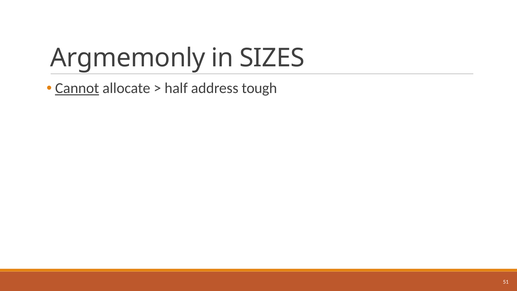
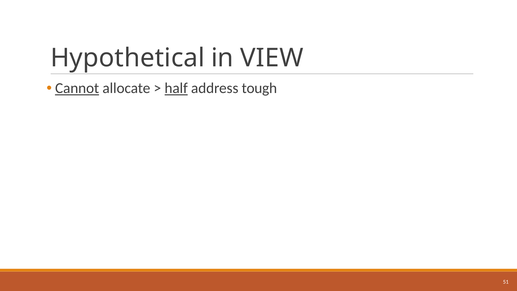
Argmemonly: Argmemonly -> Hypothetical
SIZES: SIZES -> VIEW
half underline: none -> present
